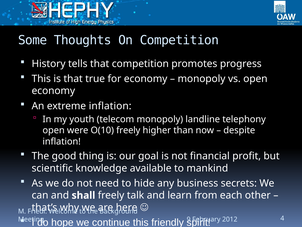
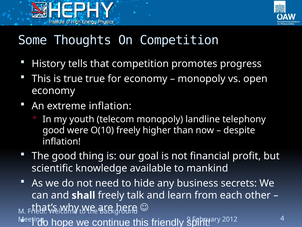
is that: that -> true
open at (54, 130): open -> good
